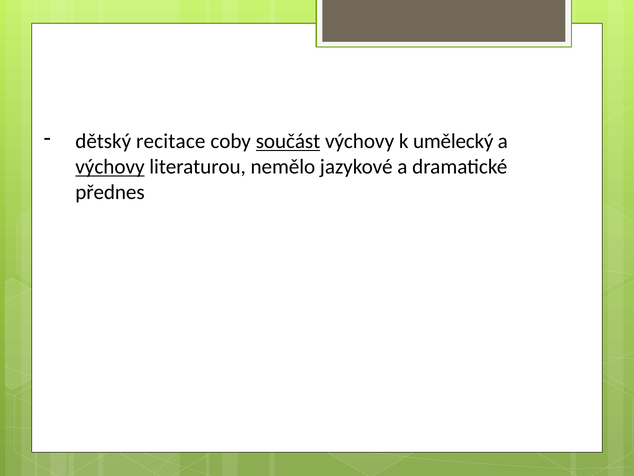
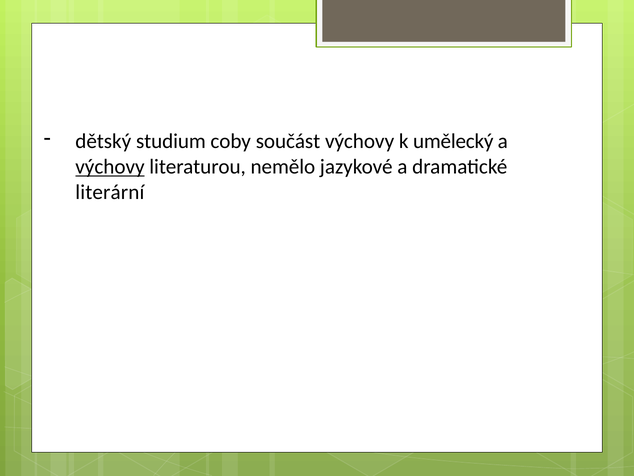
recitace: recitace -> studium
součást underline: present -> none
přednes: přednes -> literární
